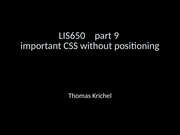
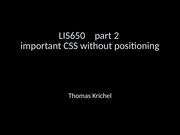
9: 9 -> 2
